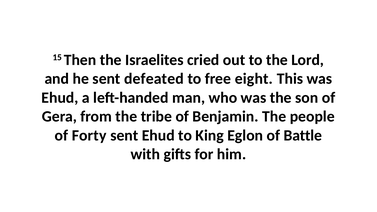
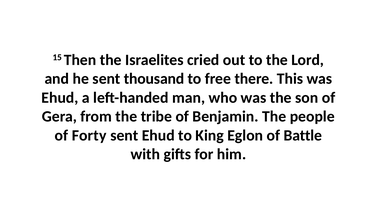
defeated: defeated -> thousand
eight: eight -> there
